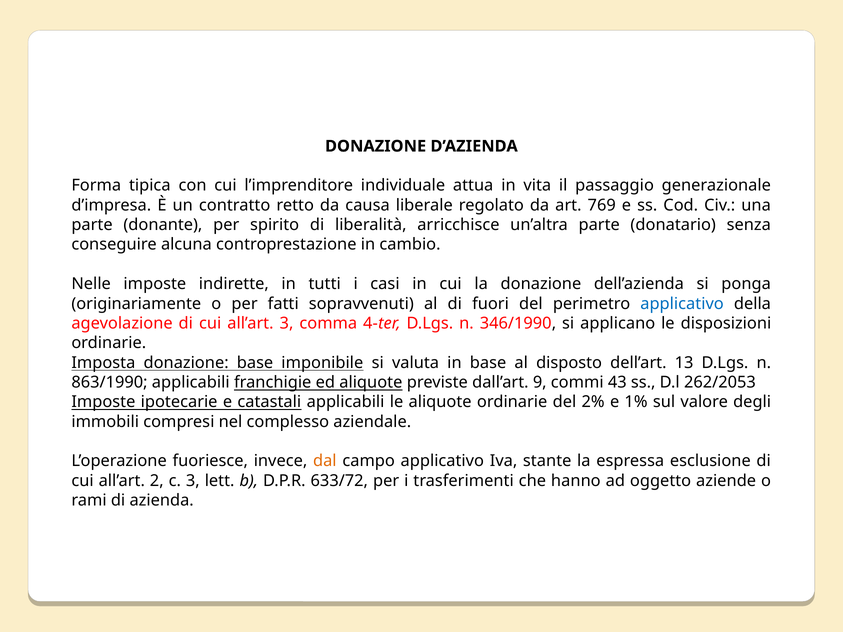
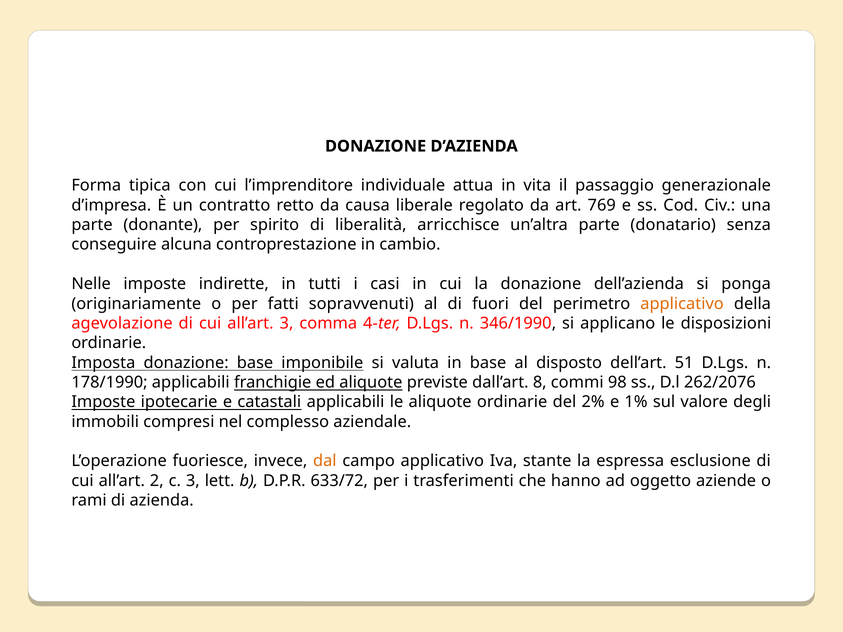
applicativo at (682, 304) colour: blue -> orange
13: 13 -> 51
863/1990: 863/1990 -> 178/1990
9: 9 -> 8
43: 43 -> 98
262/2053: 262/2053 -> 262/2076
